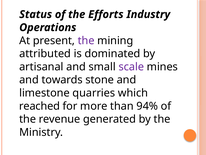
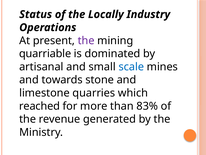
Efforts: Efforts -> Locally
attributed: attributed -> quarriable
scale colour: purple -> blue
94%: 94% -> 83%
